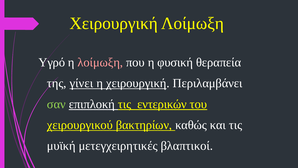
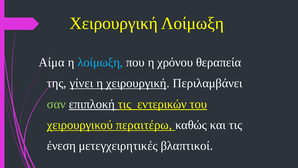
Υγρό: Υγρό -> Αίμα
λοίμωξη colour: pink -> light blue
φυσική: φυσική -> χρόνου
βακτηρίων: βακτηρίων -> περαιτέρω
μυϊκή: μυϊκή -> ένεση
